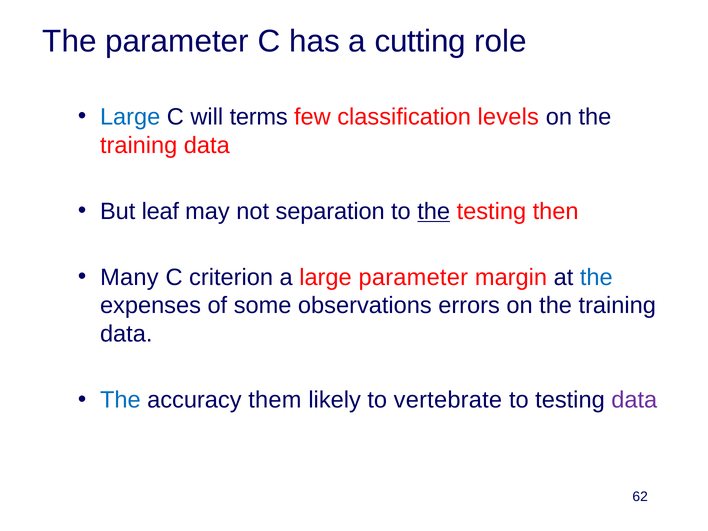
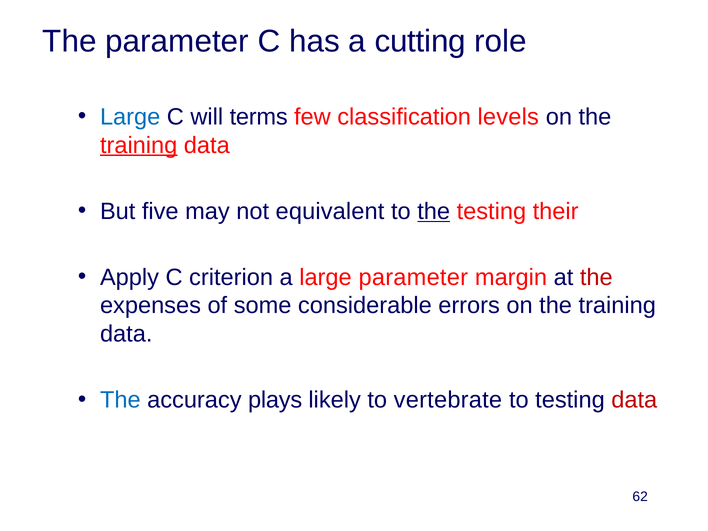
training at (139, 145) underline: none -> present
leaf: leaf -> five
separation: separation -> equivalent
then: then -> their
Many: Many -> Apply
the at (596, 277) colour: blue -> red
observations: observations -> considerable
them: them -> plays
data at (634, 400) colour: purple -> red
